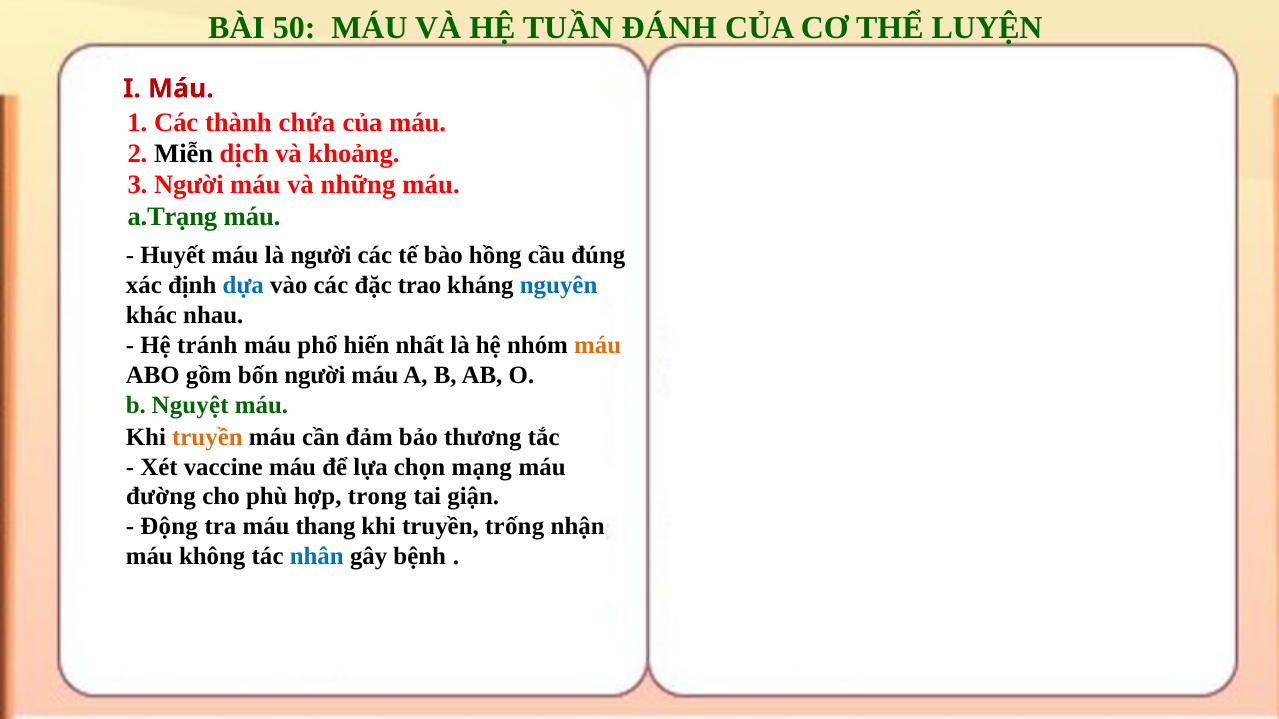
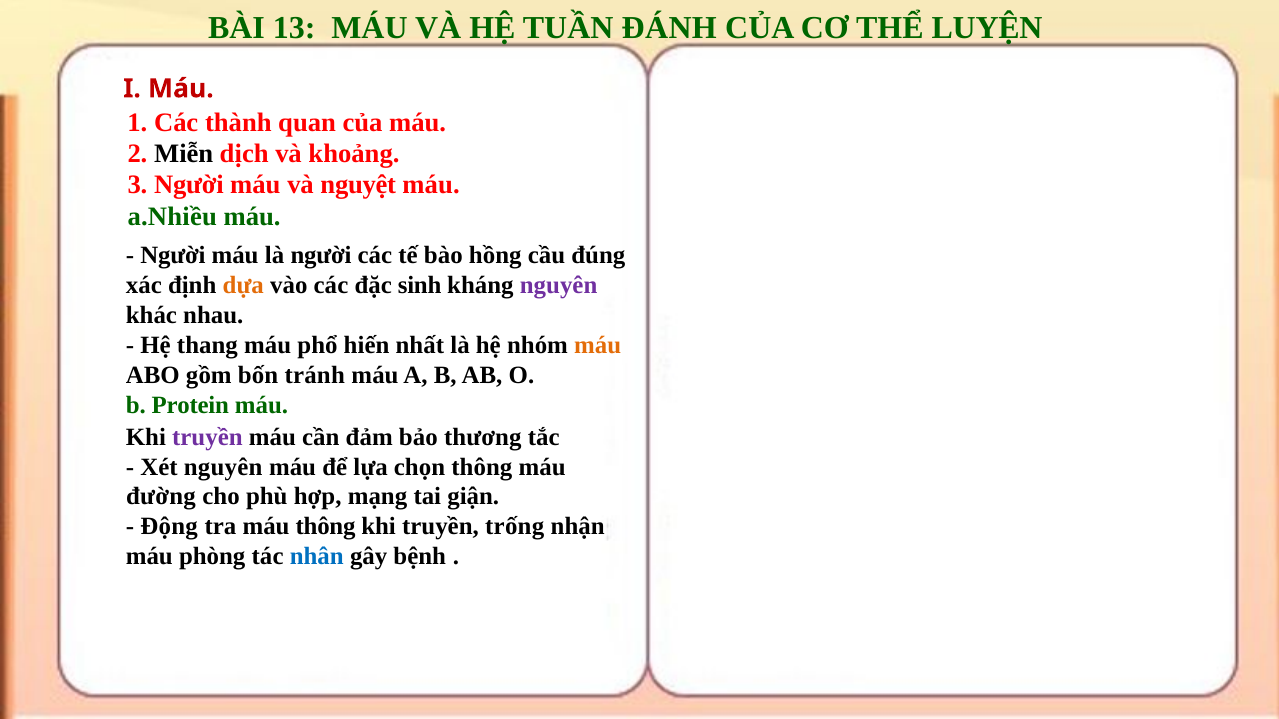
50: 50 -> 13
chứa: chứa -> quan
những: những -> nguyệt
a.Trạng: a.Trạng -> a.Nhiều
Huyết at (173, 256): Huyết -> Người
dựa colour: blue -> orange
trao: trao -> sinh
nguyên at (559, 286) colour: blue -> purple
tránh: tránh -> thang
bốn người: người -> tránh
Nguyệt: Nguyệt -> Protein
truyền at (207, 437) colour: orange -> purple
Xét vaccine: vaccine -> nguyên
chọn mạng: mạng -> thông
trong: trong -> mạng
máu thang: thang -> thông
không: không -> phòng
